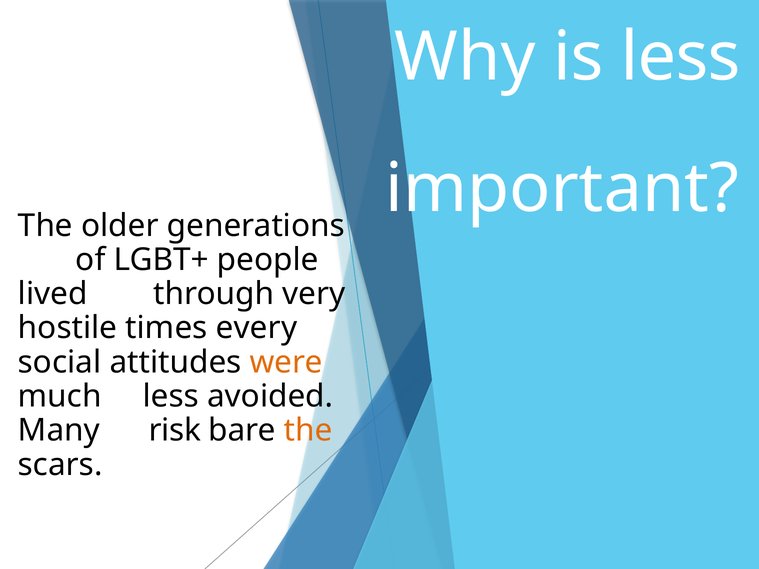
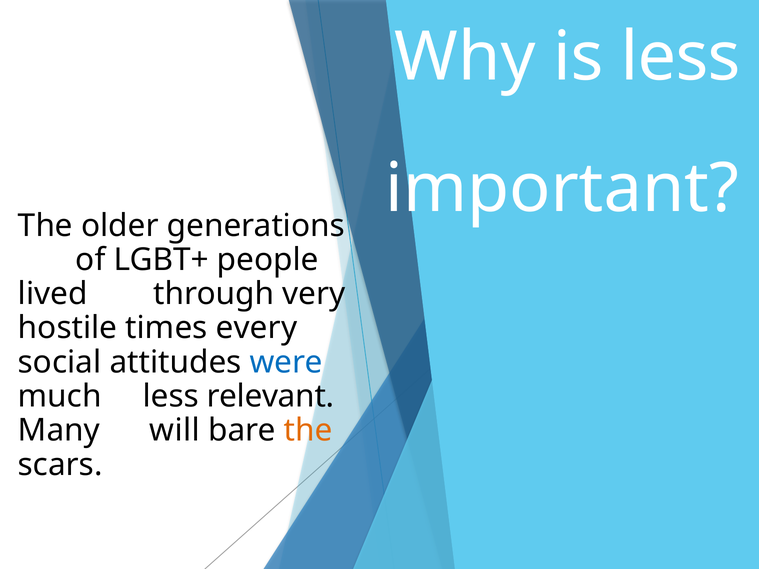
were colour: orange -> blue
avoided: avoided -> relevant
risk: risk -> will
